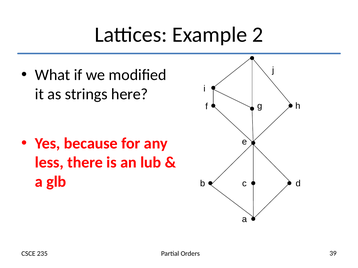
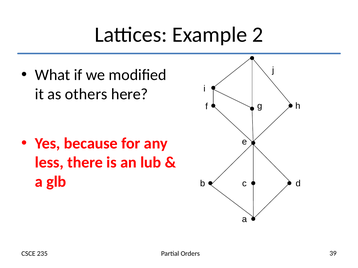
strings: strings -> others
